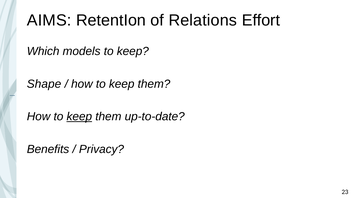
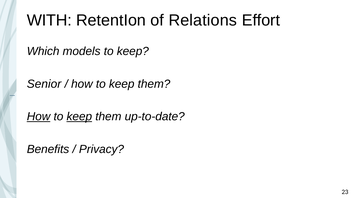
AIMS: AIMS -> WITH
Shape: Shape -> Senior
How at (39, 117) underline: none -> present
